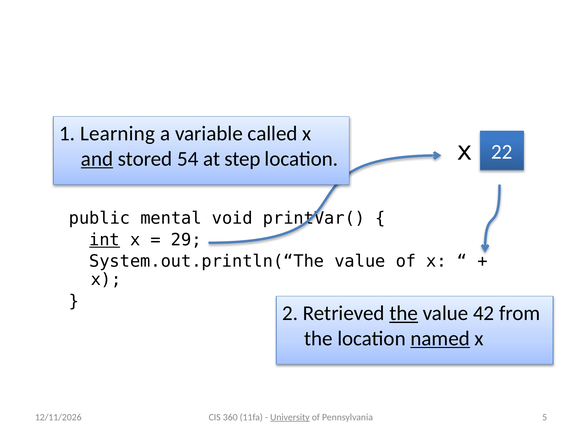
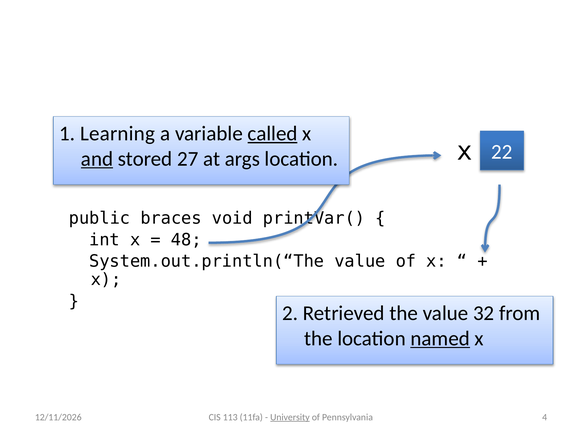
called underline: none -> present
54: 54 -> 27
step: step -> args
mental: mental -> braces
int underline: present -> none
29: 29 -> 48
the at (404, 313) underline: present -> none
42: 42 -> 32
360: 360 -> 113
5: 5 -> 4
